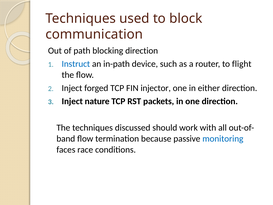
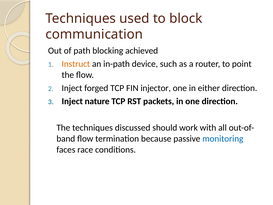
blocking direction: direction -> achieved
Instruct colour: blue -> orange
flight: flight -> point
